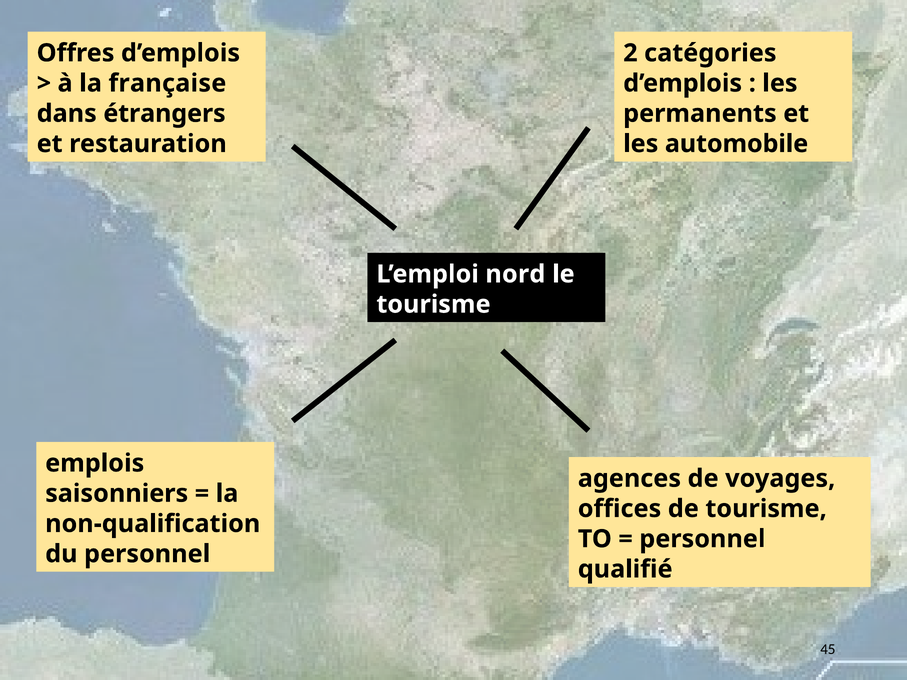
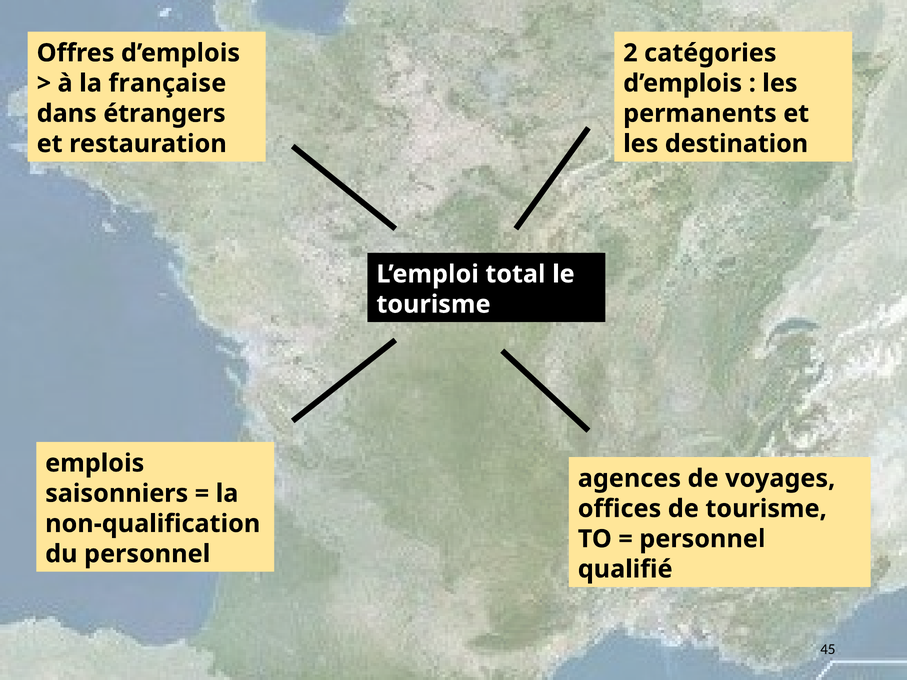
automobile: automobile -> destination
nord: nord -> total
